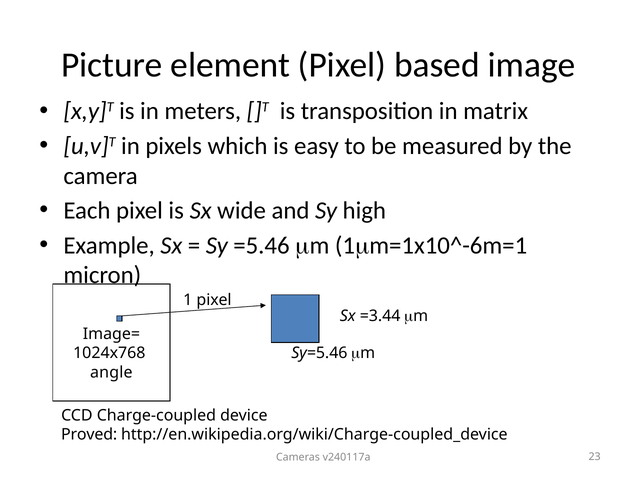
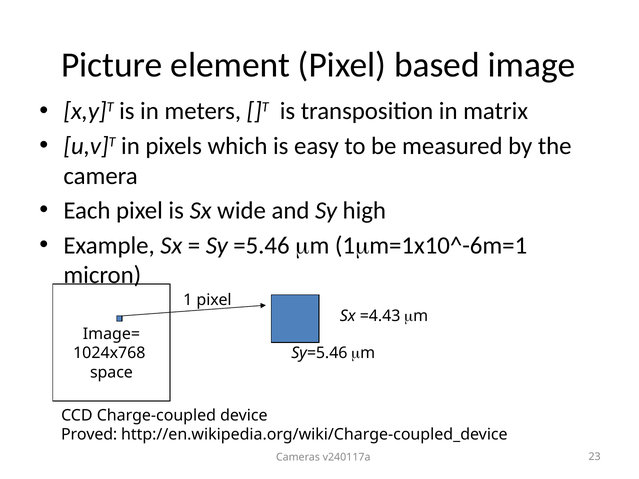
=3.44: =3.44 -> =4.43
angle: angle -> space
